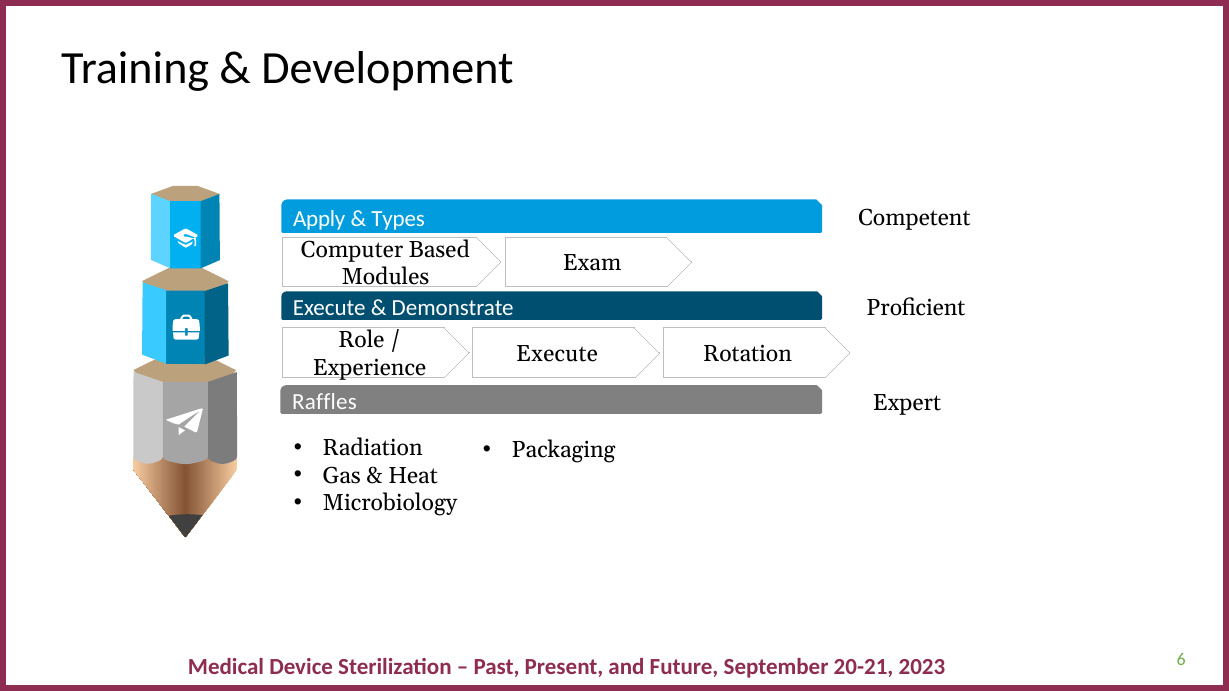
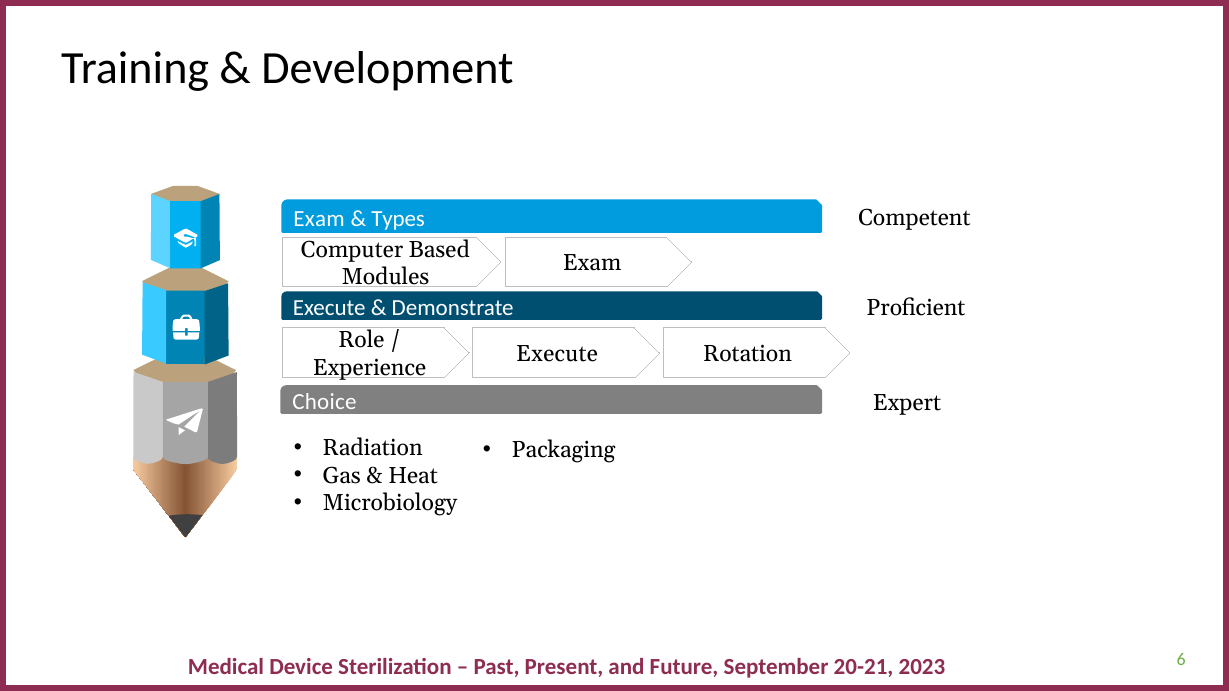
Apply at (319, 219): Apply -> Exam
Raffles: Raffles -> Choice
